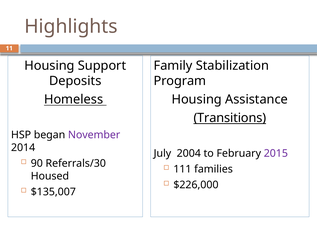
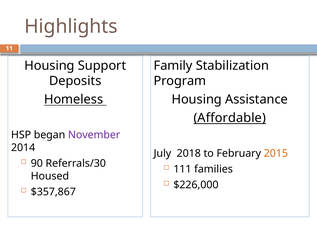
Transitions: Transitions -> Affordable
2004: 2004 -> 2018
2015 colour: purple -> orange
$135,007: $135,007 -> $357,867
